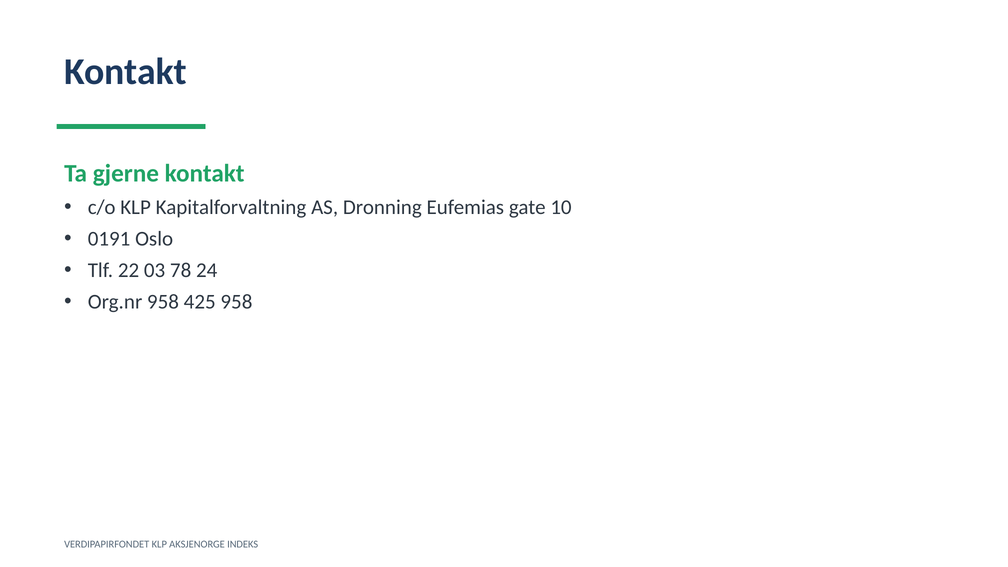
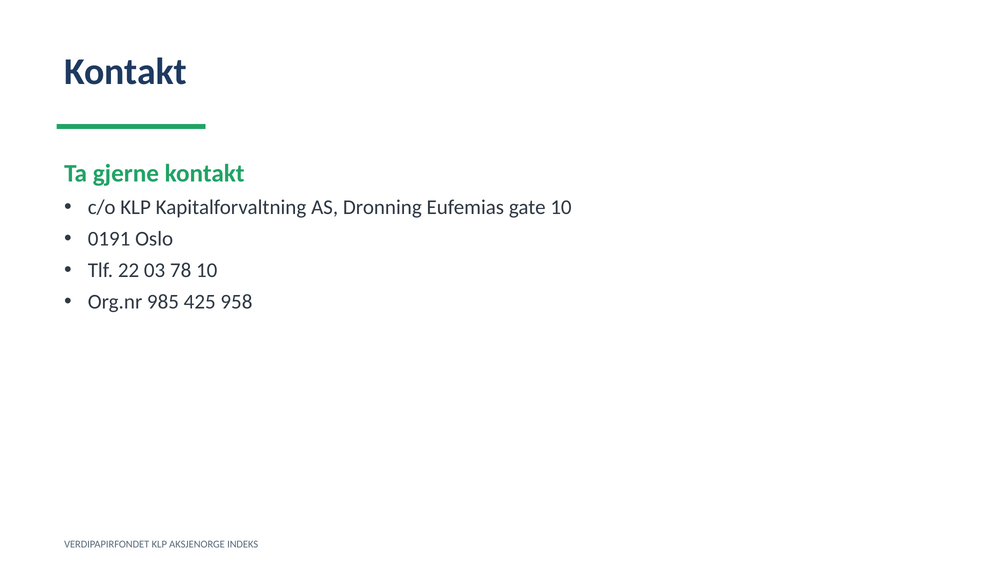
78 24: 24 -> 10
Org.nr 958: 958 -> 985
